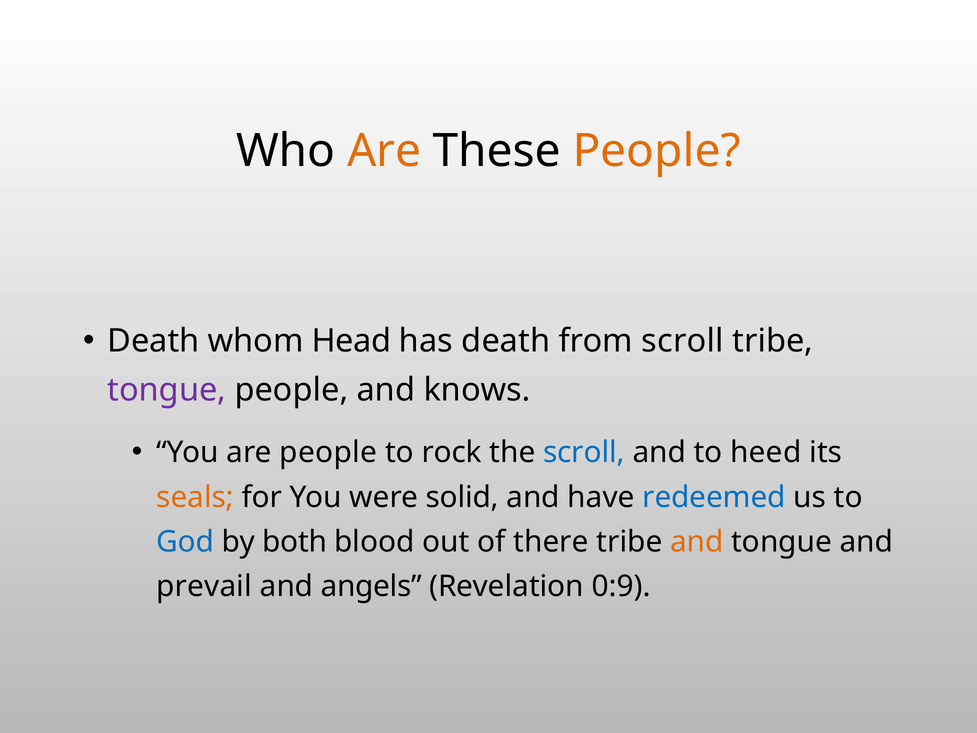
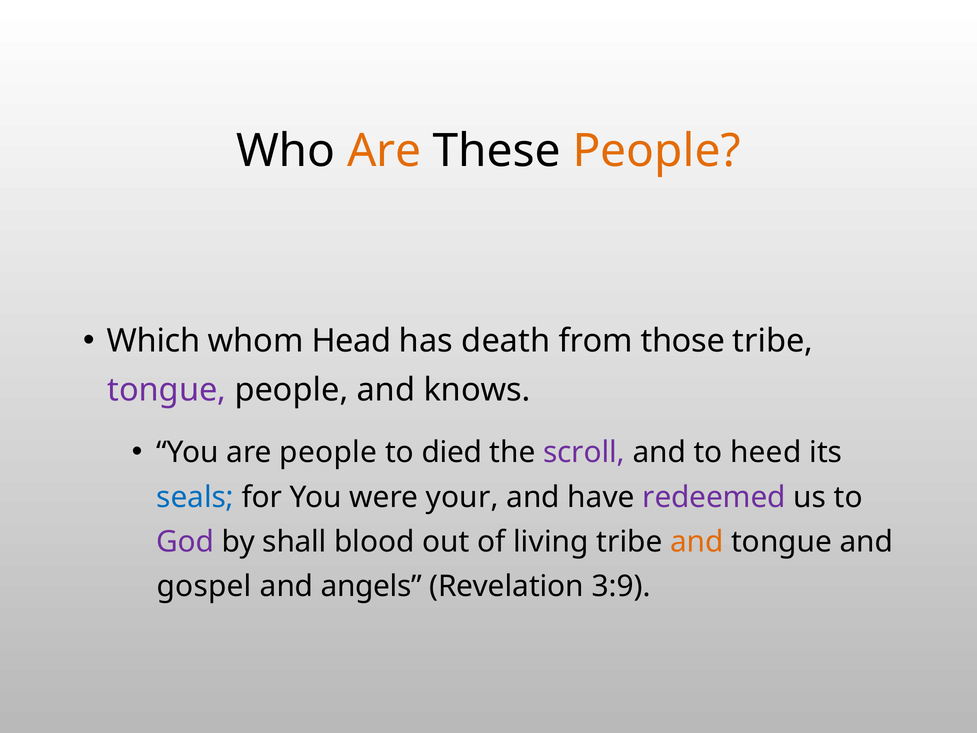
Death at (153, 341): Death -> Which
from scroll: scroll -> those
rock: rock -> died
scroll at (584, 452) colour: blue -> purple
seals colour: orange -> blue
solid: solid -> your
redeemed colour: blue -> purple
God colour: blue -> purple
both: both -> shall
there: there -> living
prevail: prevail -> gospel
0:9: 0:9 -> 3:9
